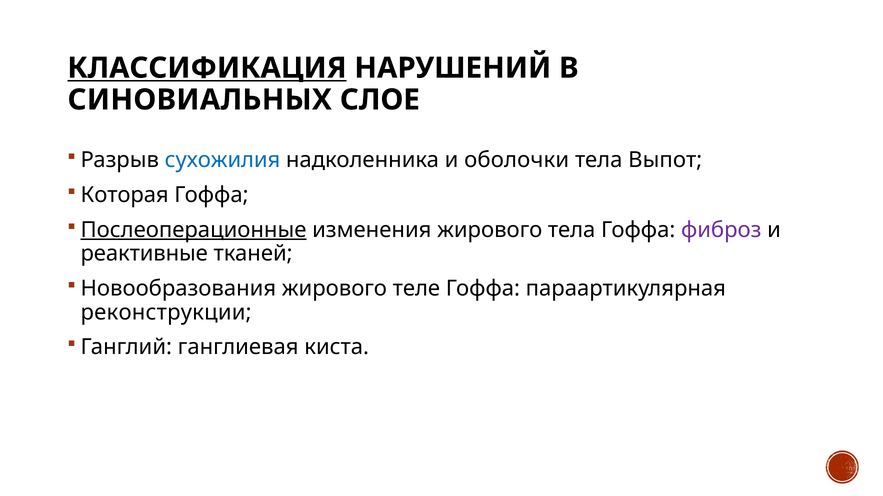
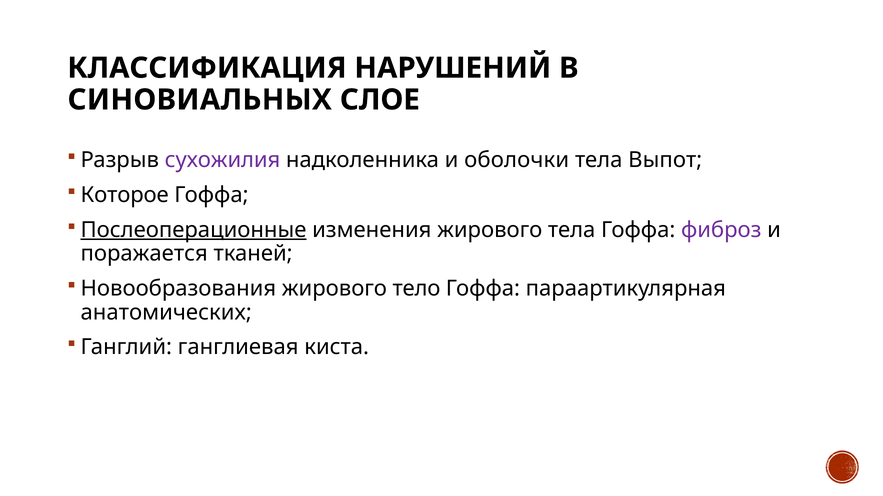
КЛАССИФИКАЦИЯ underline: present -> none
сухожилия colour: blue -> purple
Которая: Которая -> Которое
реактивные: реактивные -> поражается
теле: теле -> тело
реконструкции: реконструкции -> анатомических
